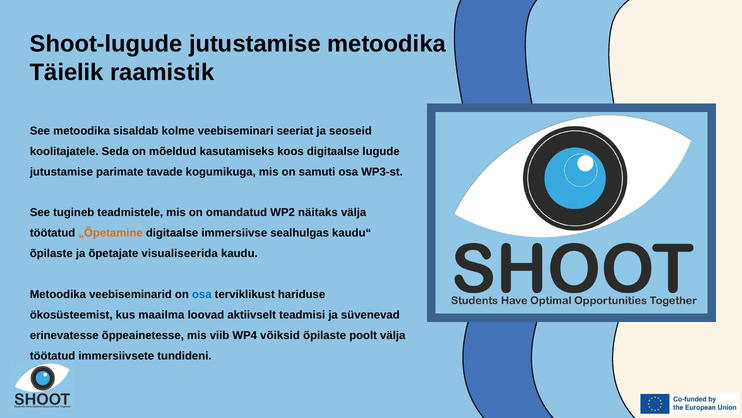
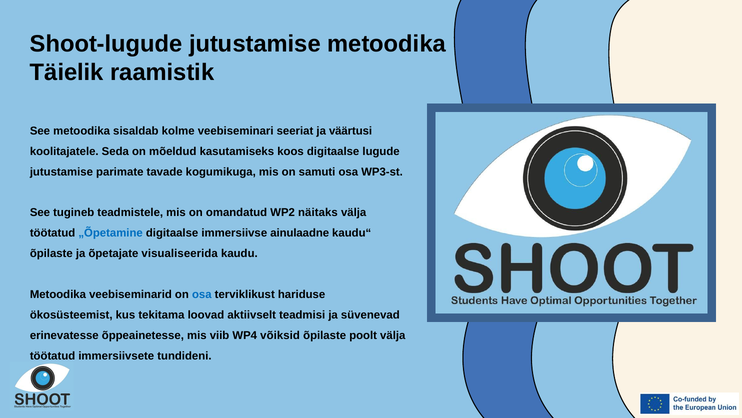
seoseid: seoseid -> väärtusi
„Õpetamine colour: orange -> blue
sealhulgas: sealhulgas -> ainulaadne
maailma: maailma -> tekitama
